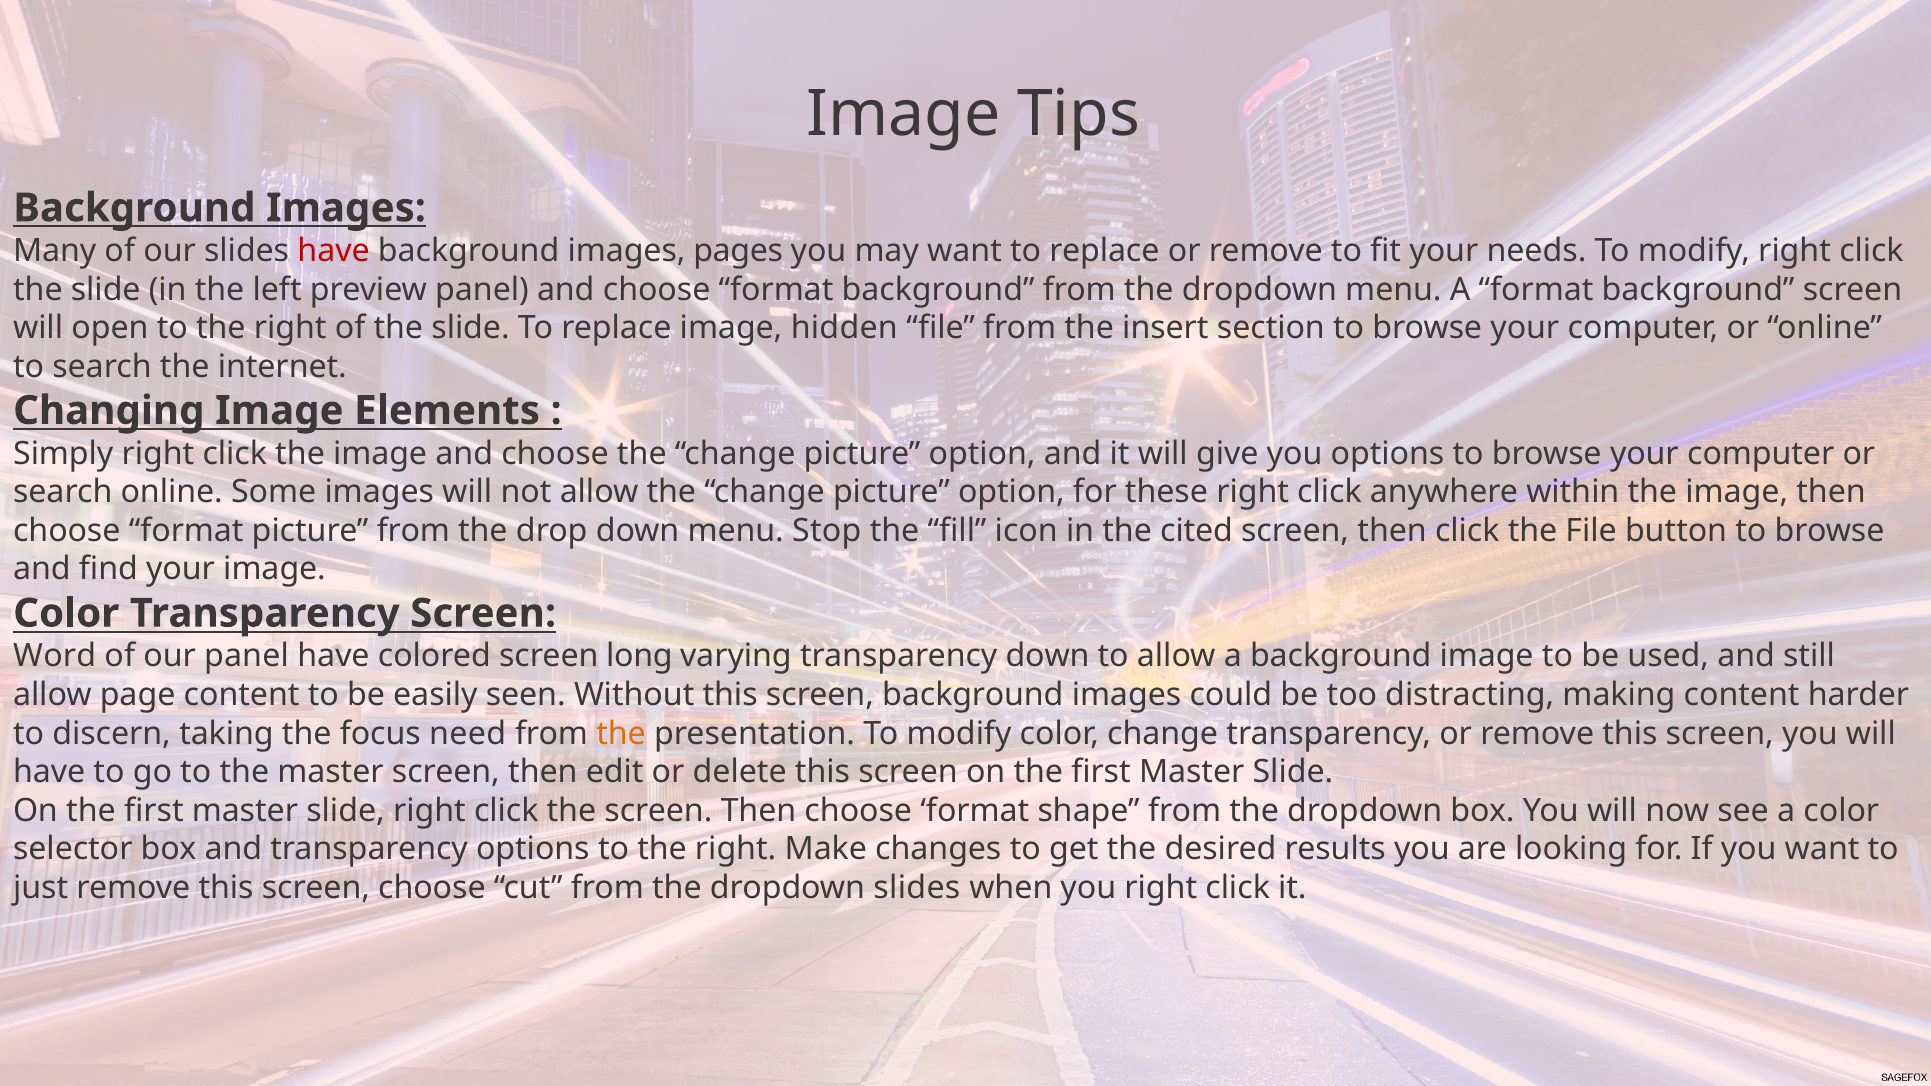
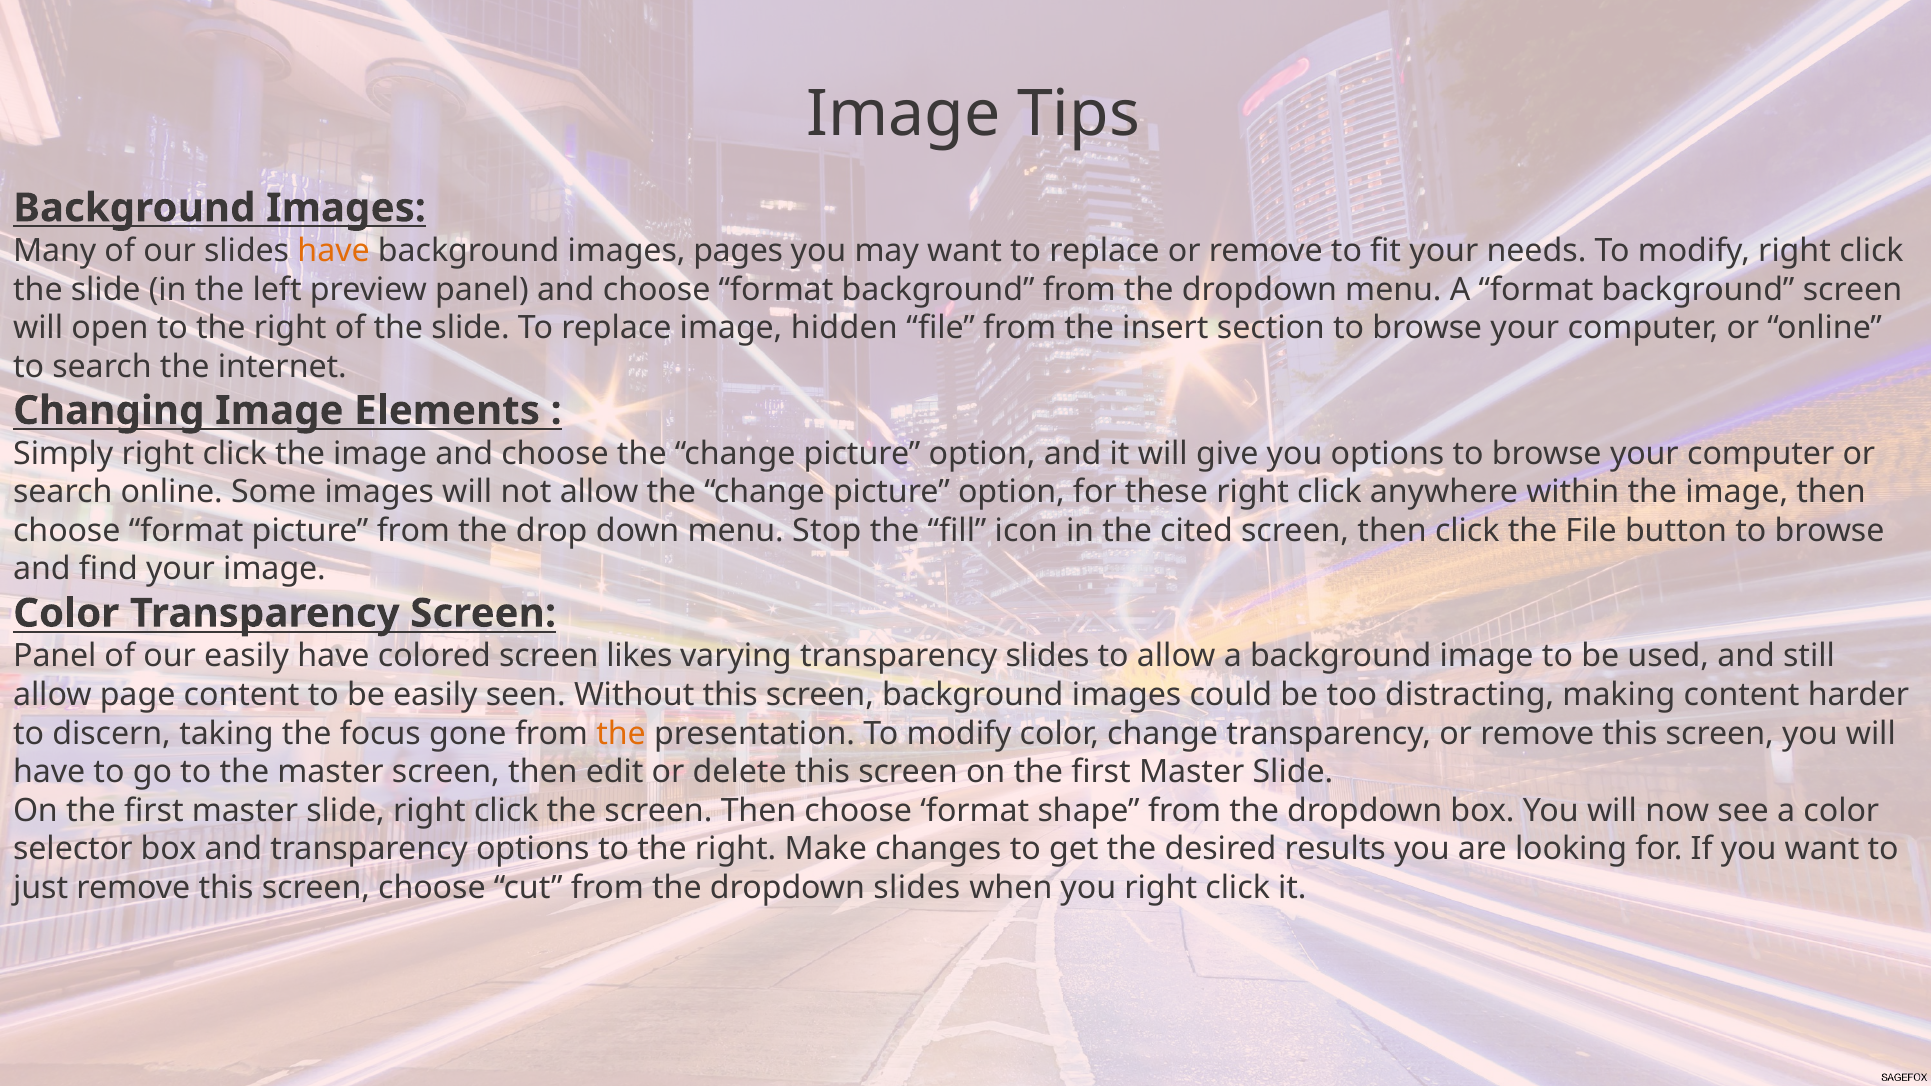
have at (334, 251) colour: red -> orange
Word at (55, 656): Word -> Panel
our panel: panel -> easily
long: long -> likes
transparency down: down -> slides
need: need -> gone
